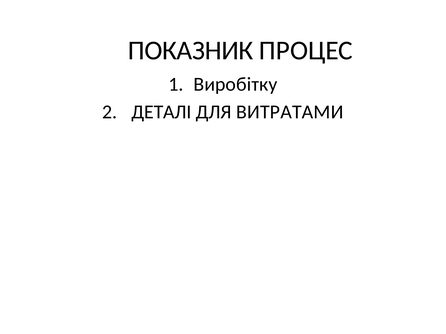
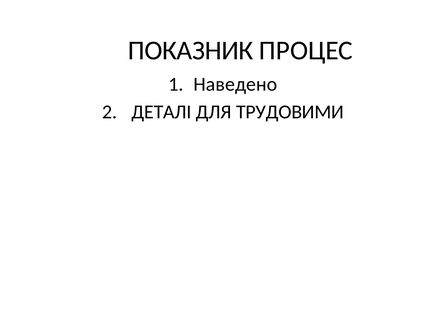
Виробітку: Виробітку -> Наведено
ВИТРАТАМИ: ВИТРАТАМИ -> ТРУДОВИМИ
